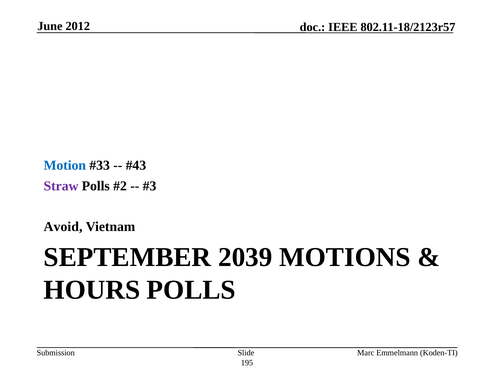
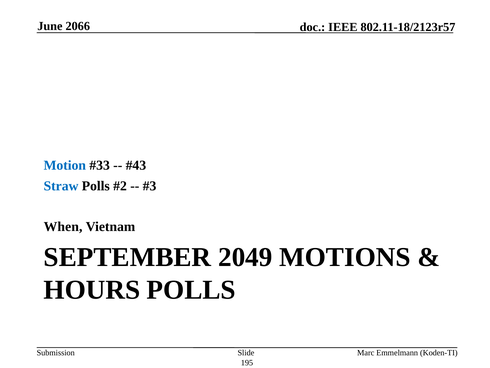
2012: 2012 -> 2066
Straw colour: purple -> blue
Avoid: Avoid -> When
2039: 2039 -> 2049
